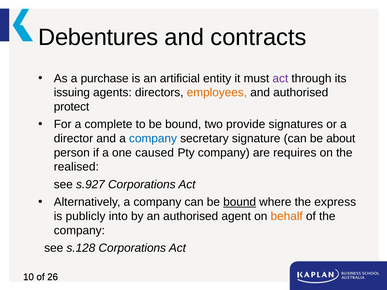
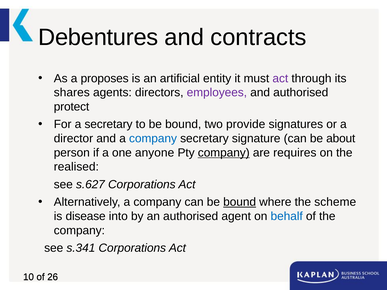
purchase: purchase -> proposes
issuing: issuing -> shares
employees colour: orange -> purple
a complete: complete -> secretary
caused: caused -> anyone
company at (224, 153) underline: none -> present
s.927: s.927 -> s.627
express: express -> scheme
publicly: publicly -> disease
behalf colour: orange -> blue
s.128: s.128 -> s.341
